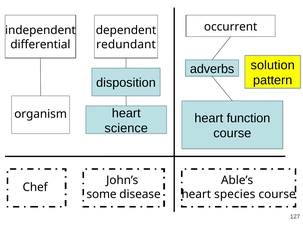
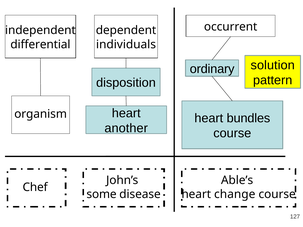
redundant: redundant -> individuals
adverbs: adverbs -> ordinary
function: function -> bundles
science: science -> another
species: species -> change
